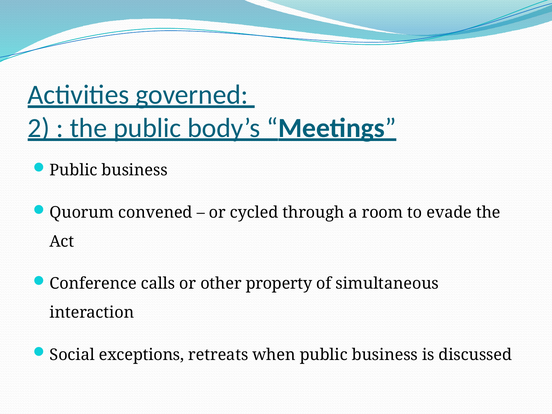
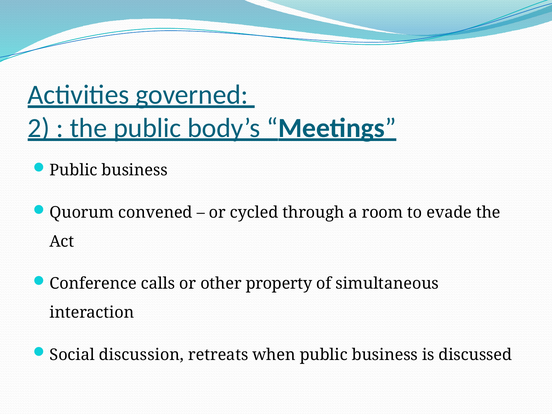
exceptions: exceptions -> discussion
